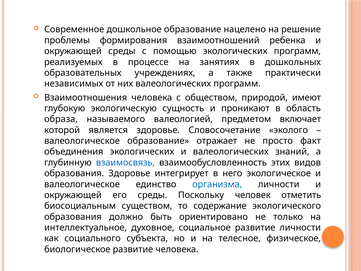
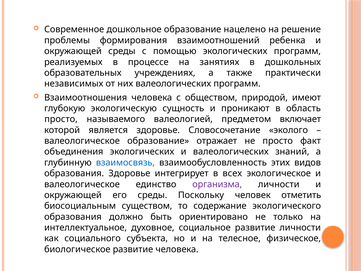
образа at (61, 119): образа -> просто
него: него -> всех
организма colour: blue -> purple
